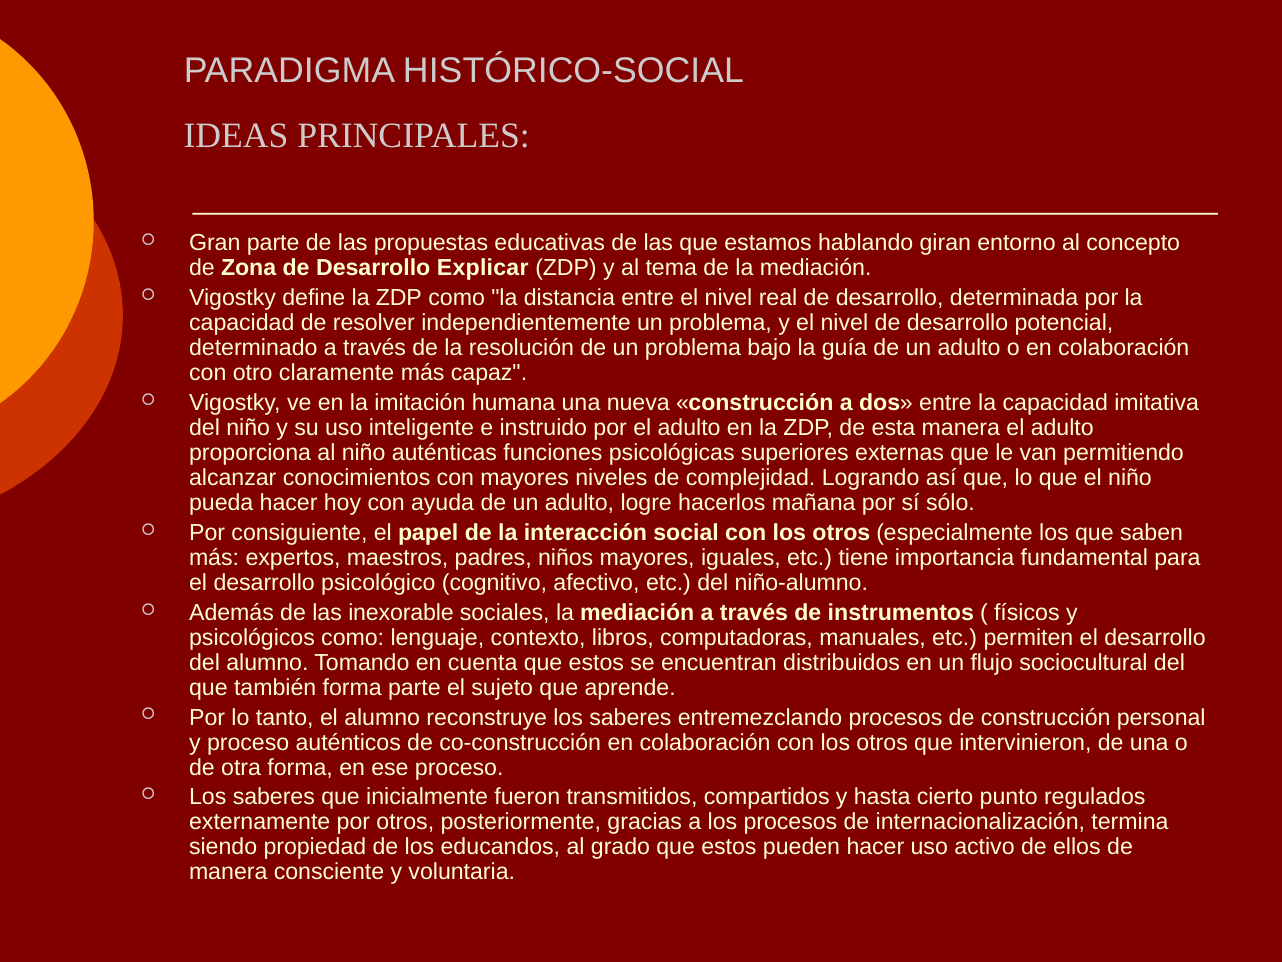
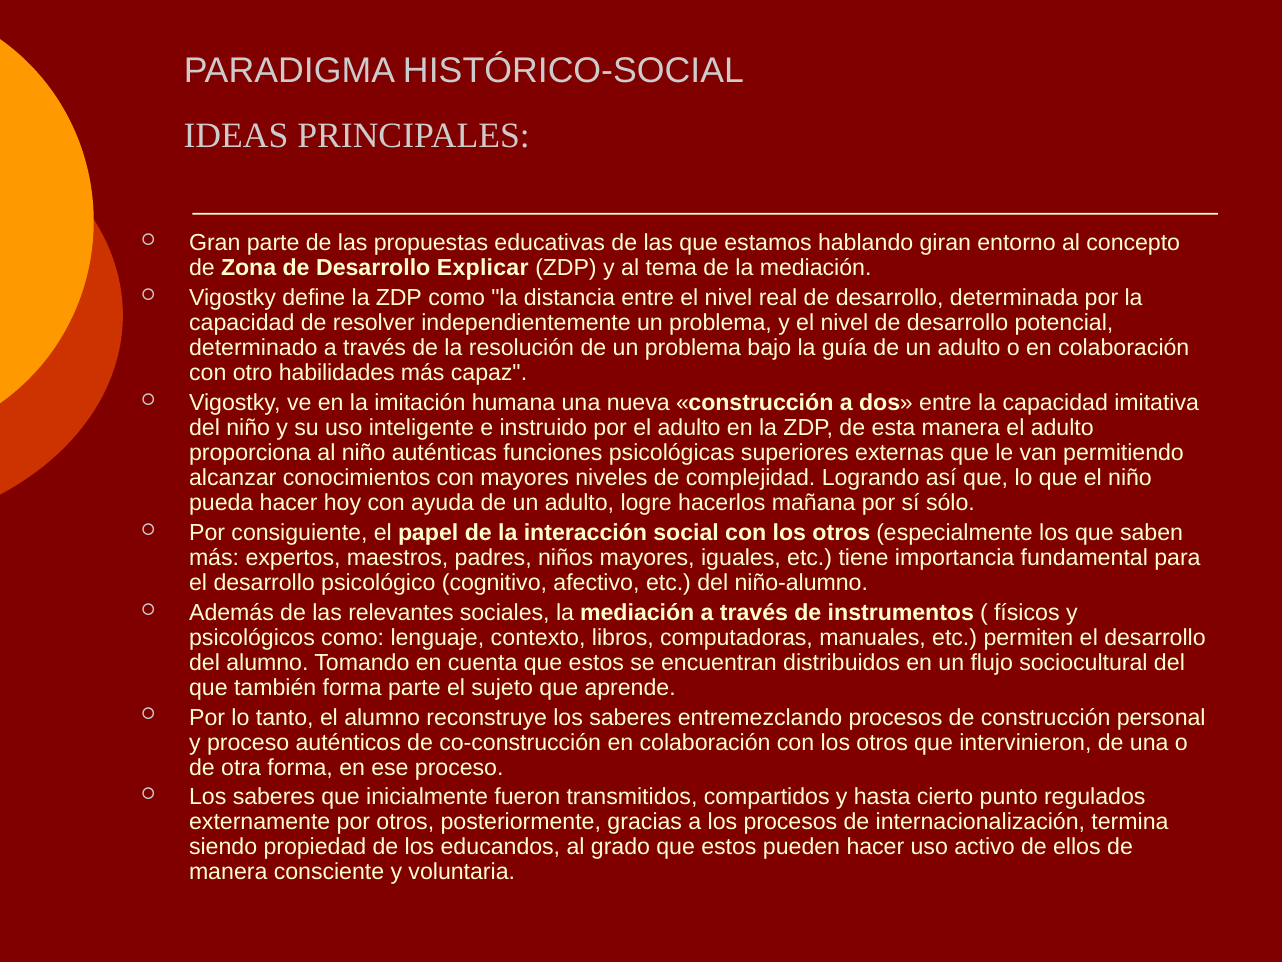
claramente: claramente -> habilidades
inexorable: inexorable -> relevantes
